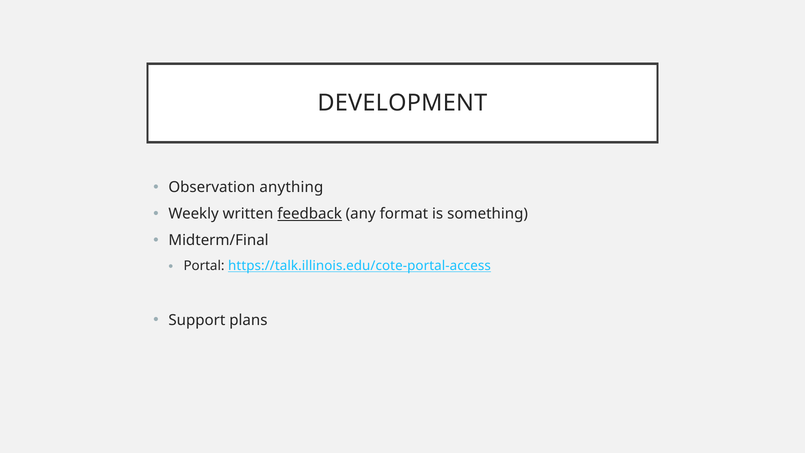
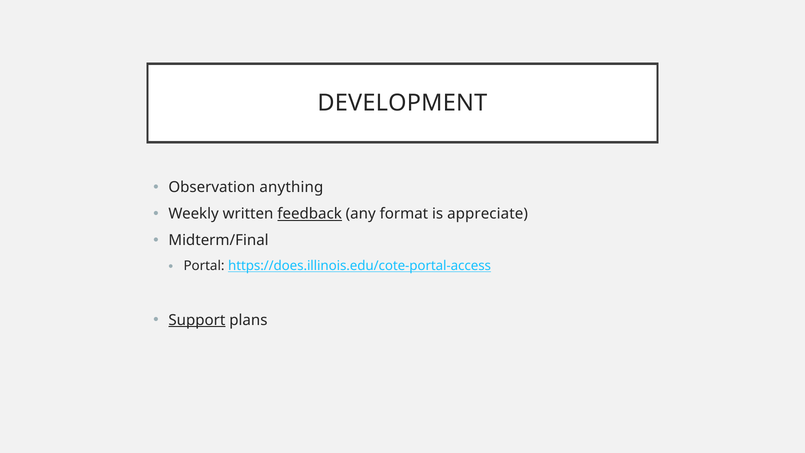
something: something -> appreciate
https://talk.illinois.edu/cote-portal-access: https://talk.illinois.edu/cote-portal-access -> https://does.illinois.edu/cote-portal-access
Support underline: none -> present
